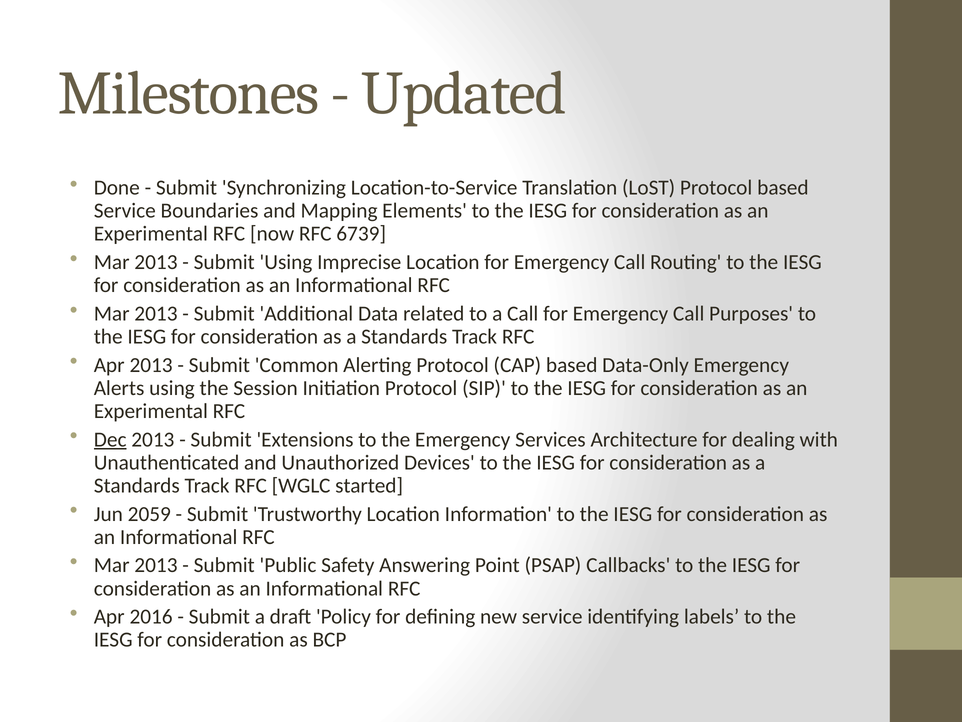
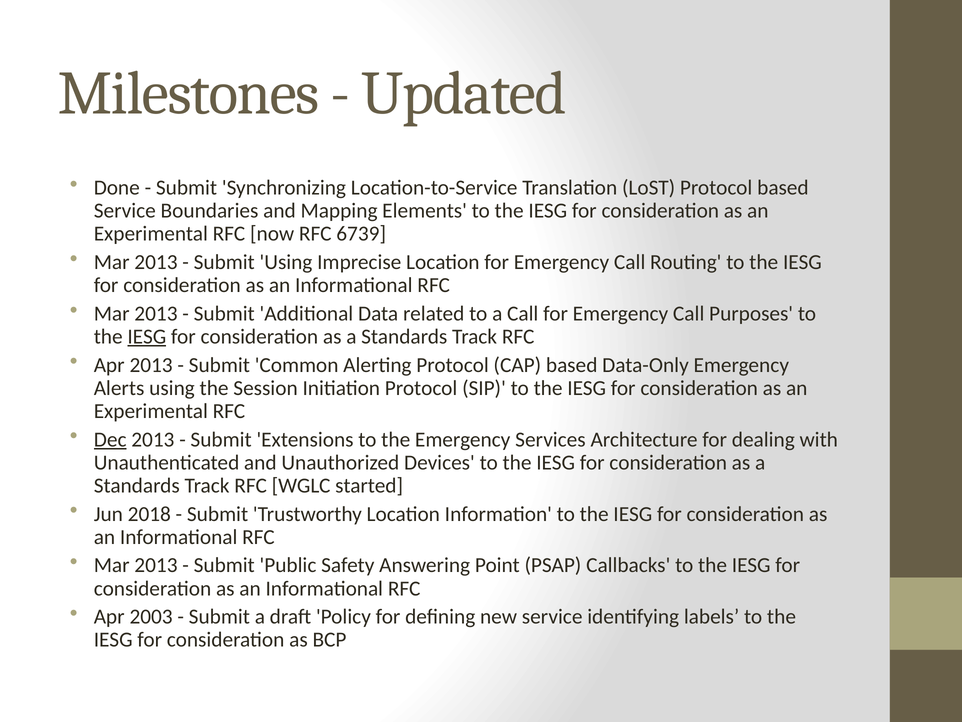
IESG at (147, 336) underline: none -> present
2059: 2059 -> 2018
2016: 2016 -> 2003
